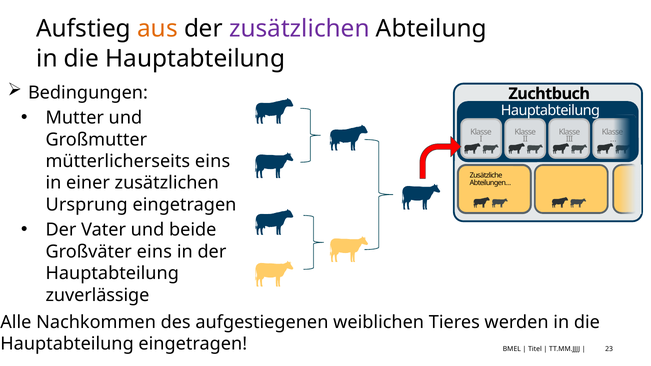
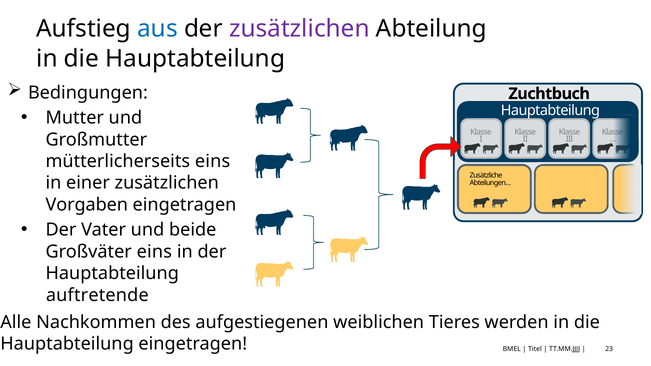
aus colour: orange -> blue
Ursprung: Ursprung -> Vorgaben
zuverlässige: zuverlässige -> auftretende
